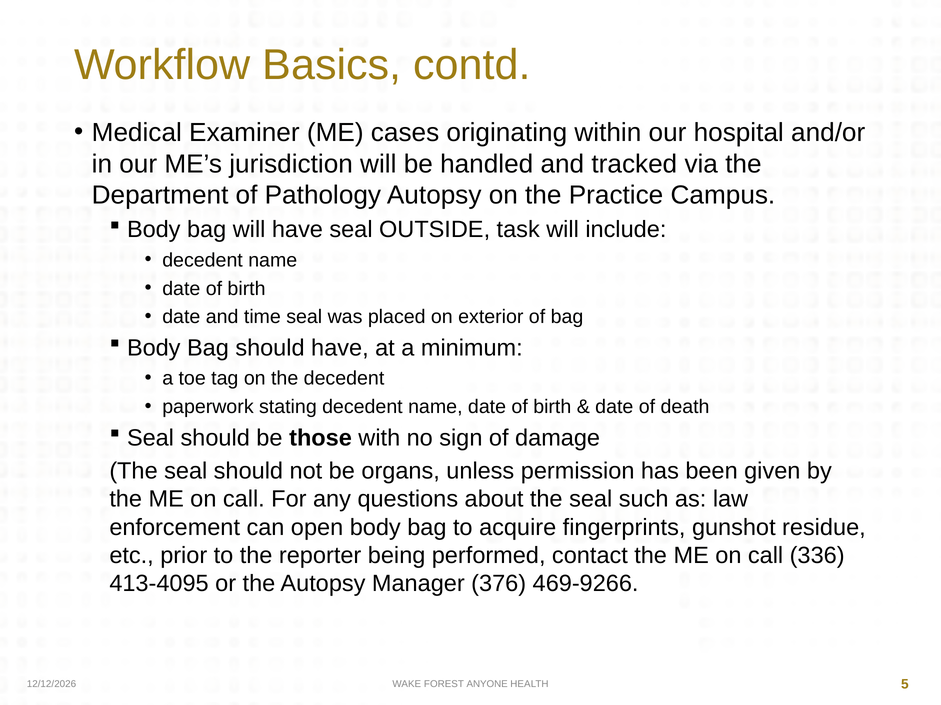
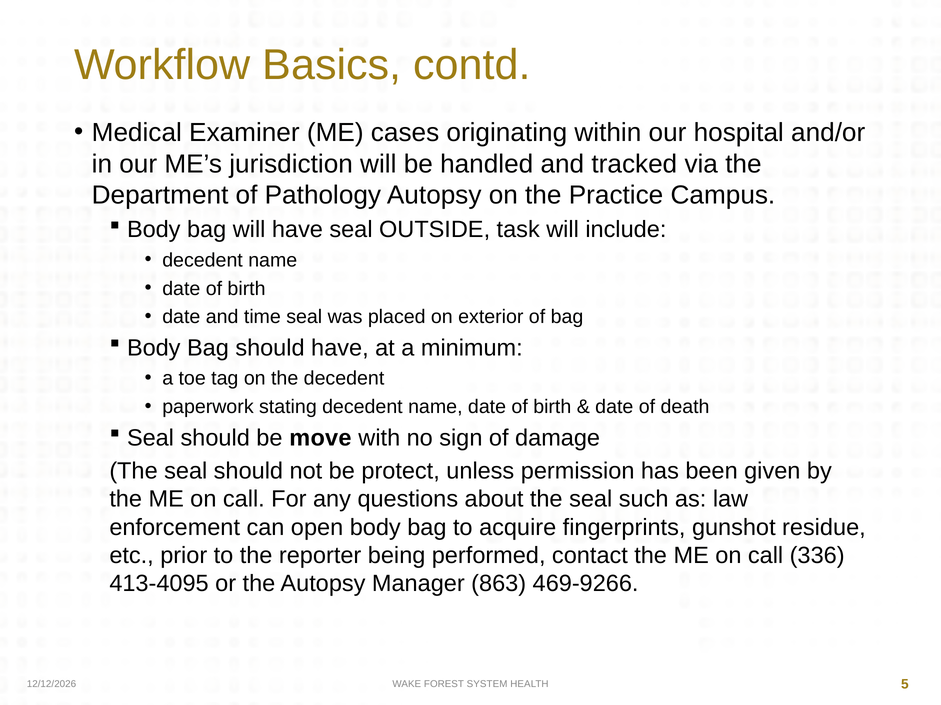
those: those -> move
organs: organs -> protect
376: 376 -> 863
ANYONE: ANYONE -> SYSTEM
